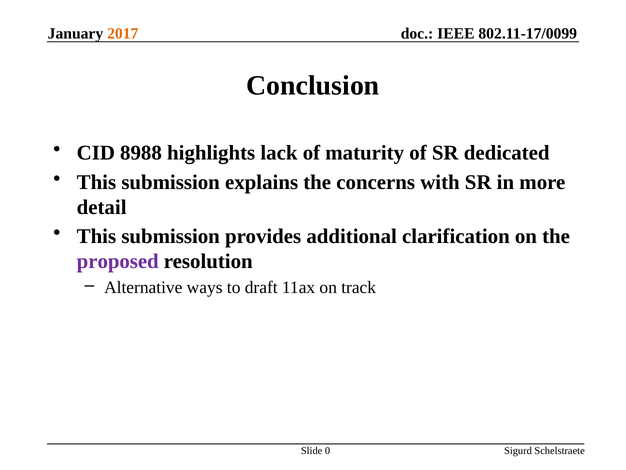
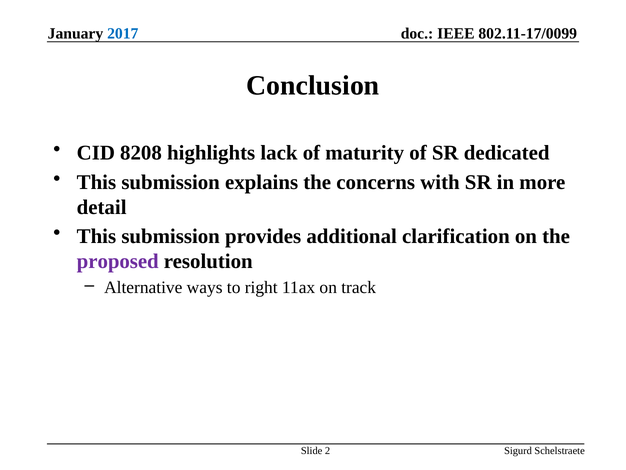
2017 colour: orange -> blue
8988: 8988 -> 8208
draft: draft -> right
0: 0 -> 2
